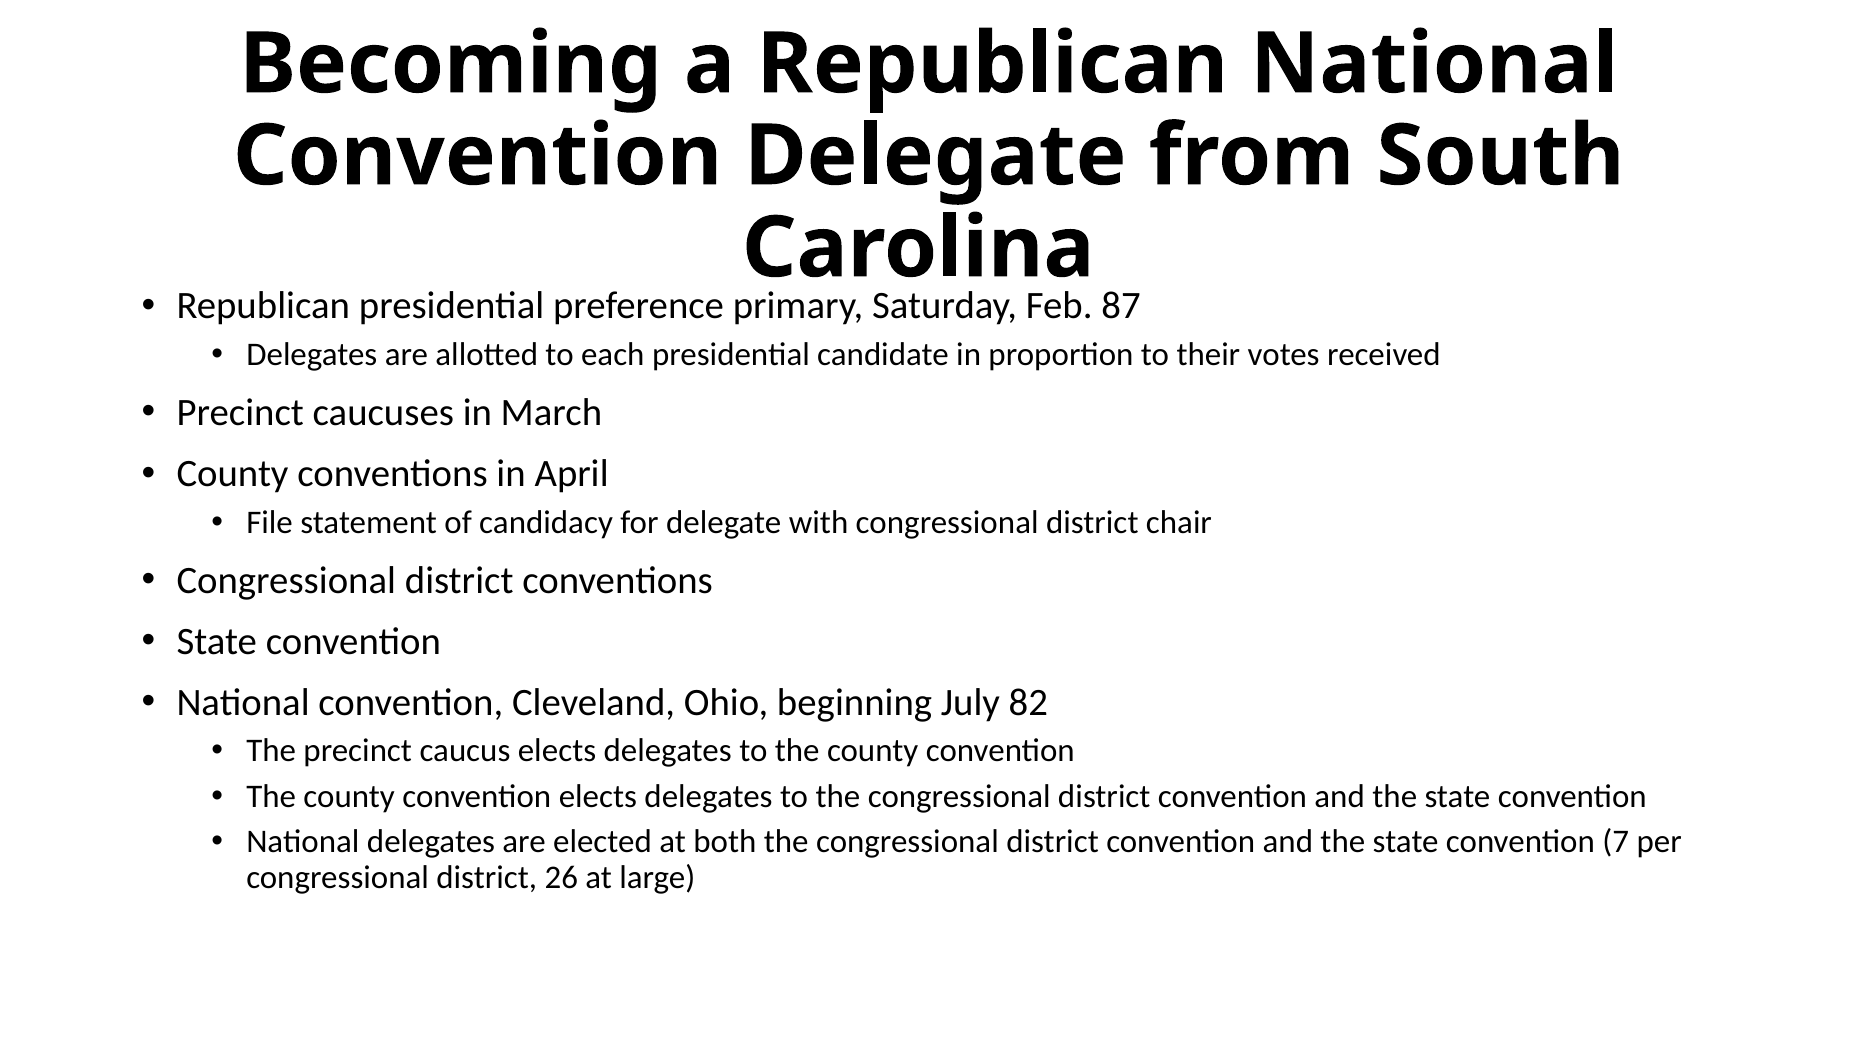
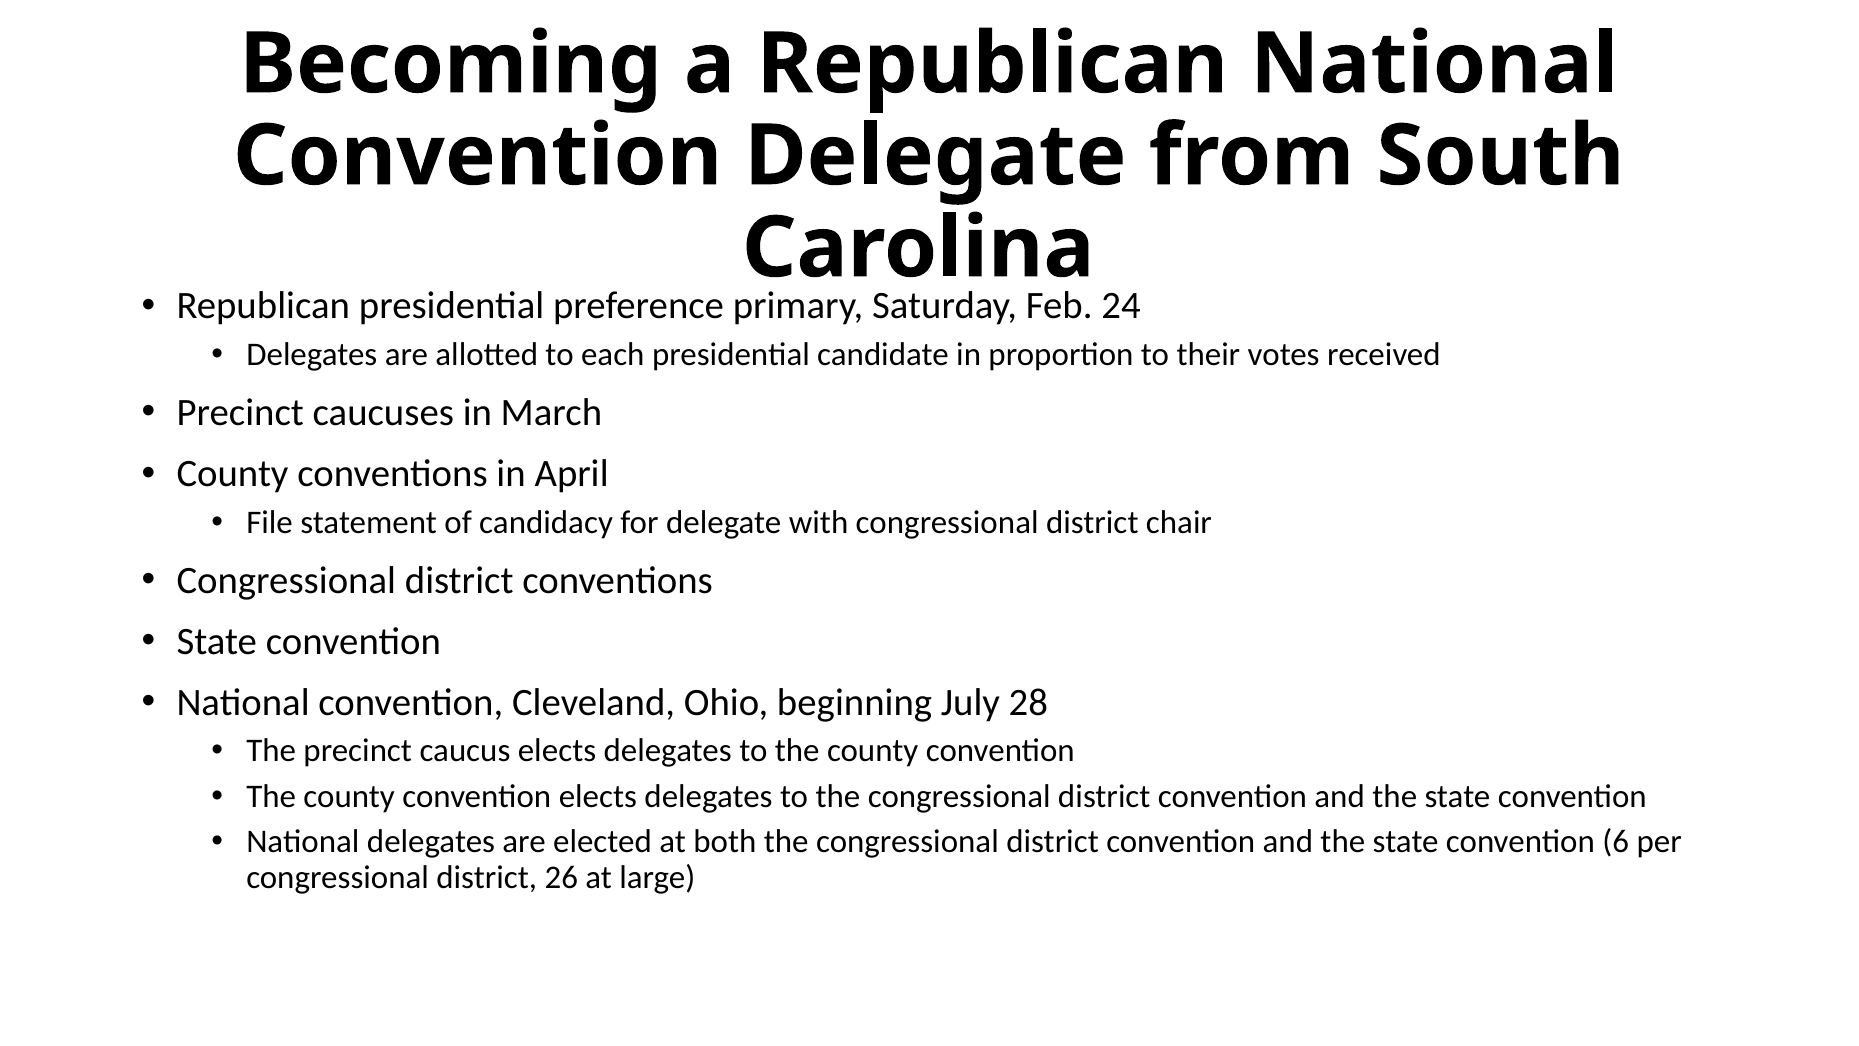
87: 87 -> 24
82: 82 -> 28
7: 7 -> 6
